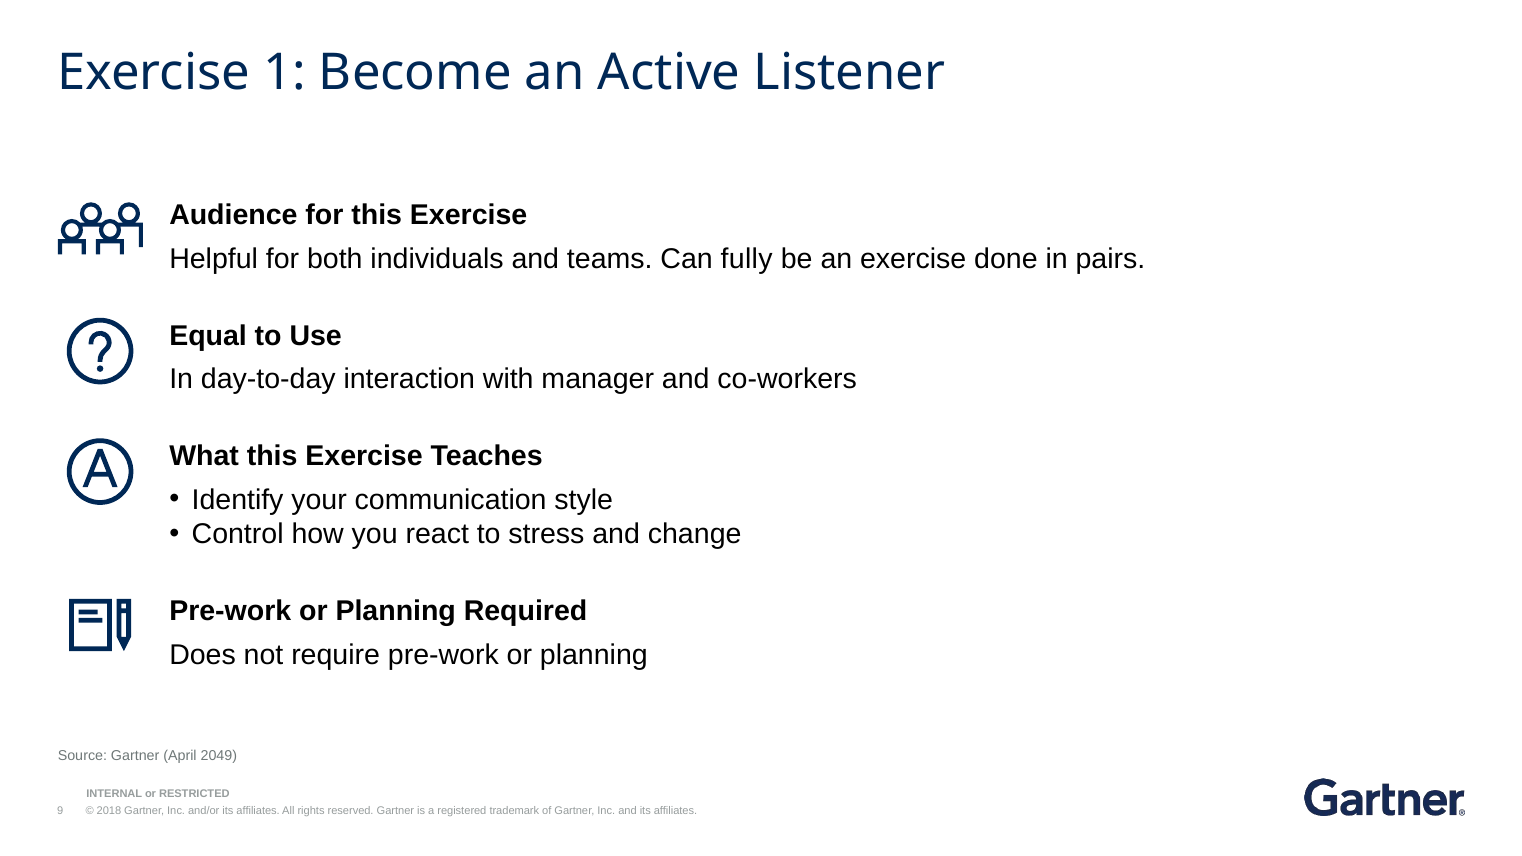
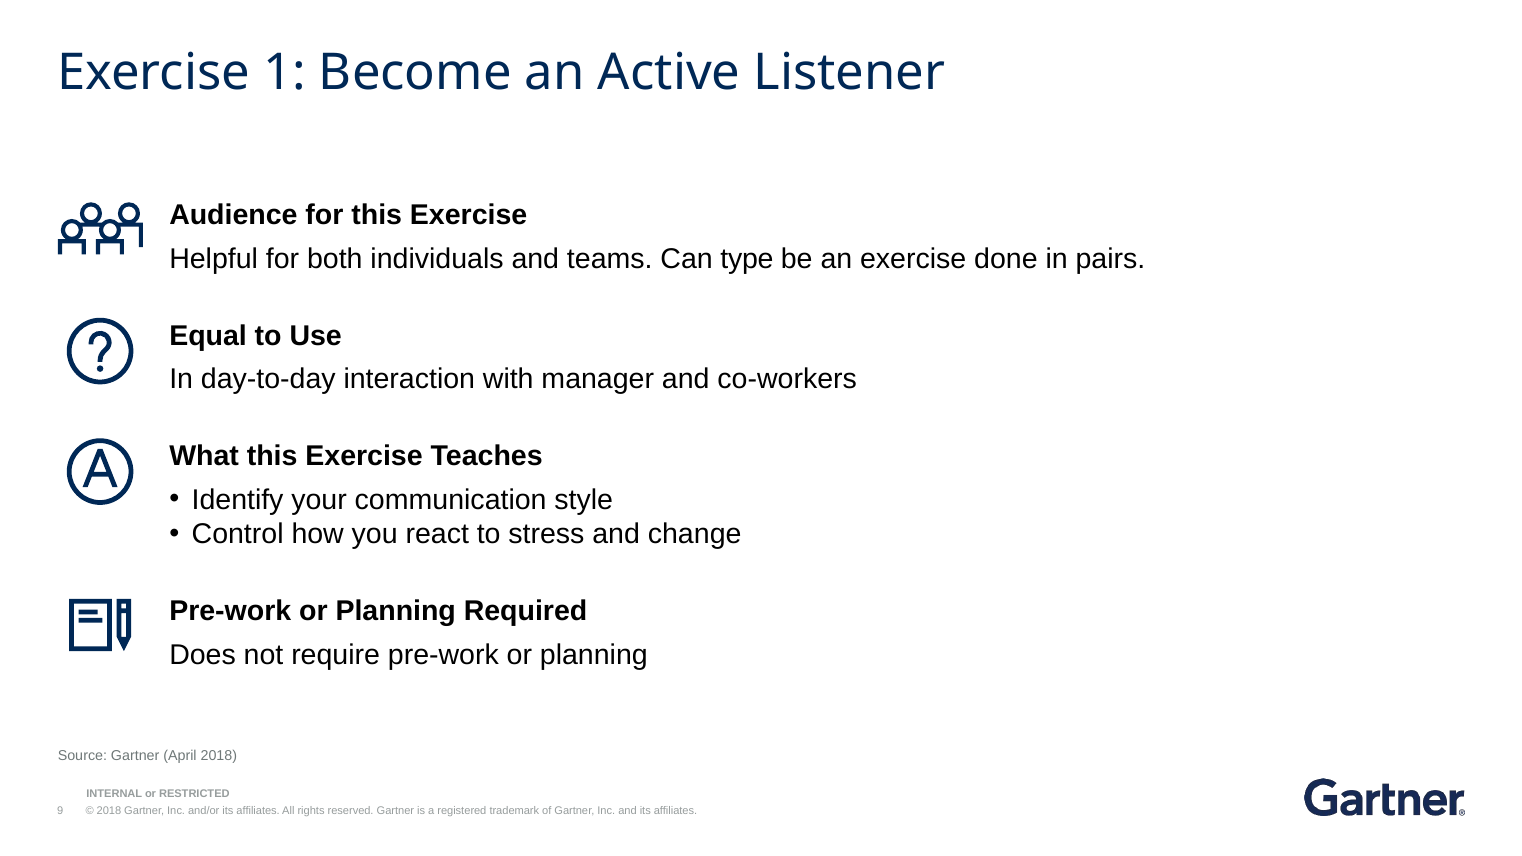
fully: fully -> type
April 2049: 2049 -> 2018
